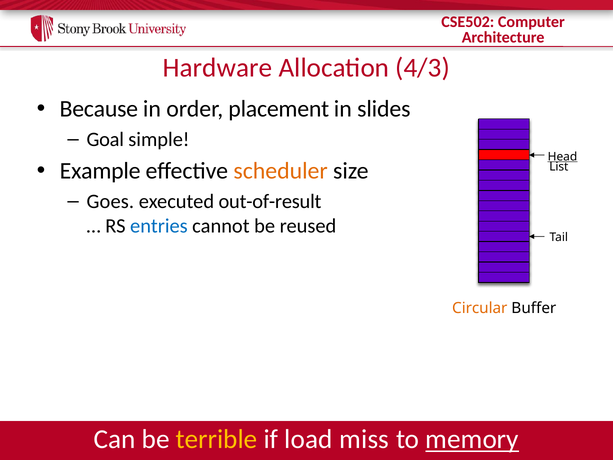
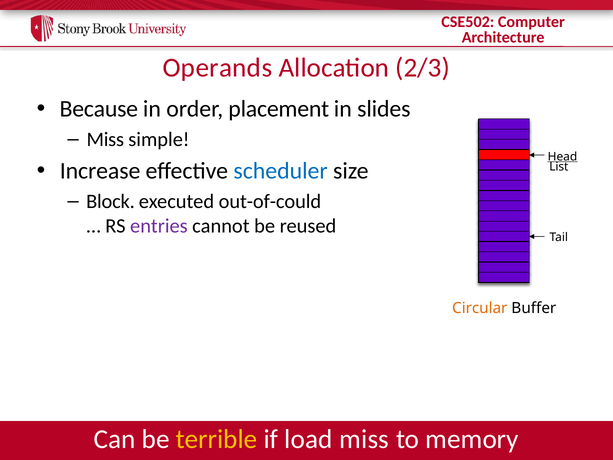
Hardware: Hardware -> Operands
4/3: 4/3 -> 2/3
Goal at (105, 139): Goal -> Miss
Example: Example -> Increase
scheduler colour: orange -> blue
Goes: Goes -> Block
out-of-result: out-of-result -> out-of-could
entries colour: blue -> purple
memory underline: present -> none
